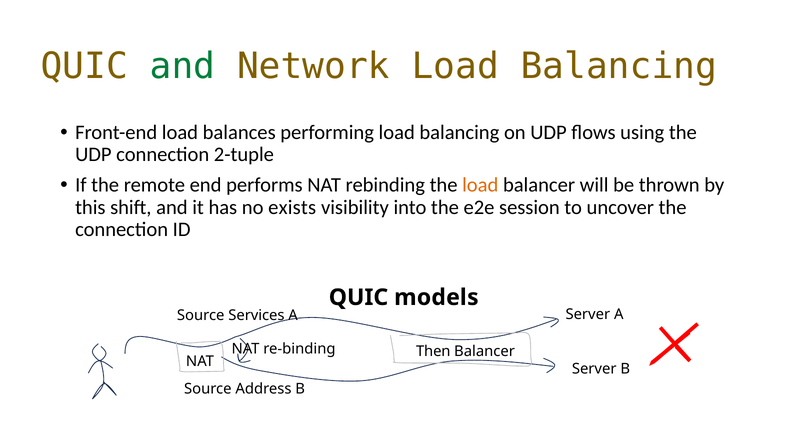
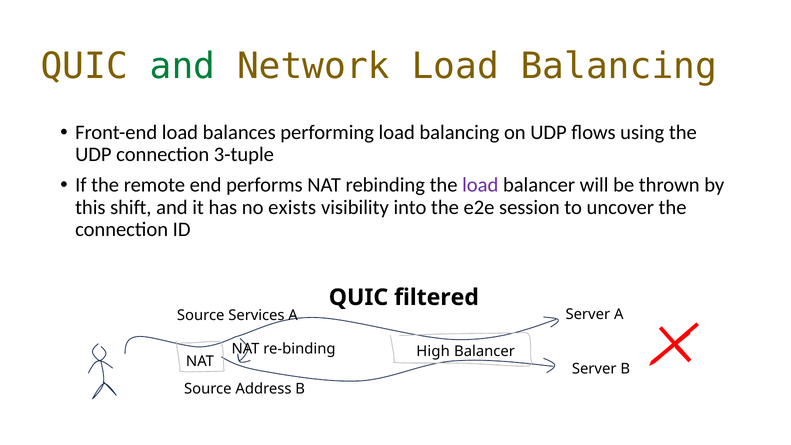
2-tuple: 2-tuple -> 3-tuple
load at (480, 185) colour: orange -> purple
models: models -> filtered
Then: Then -> High
